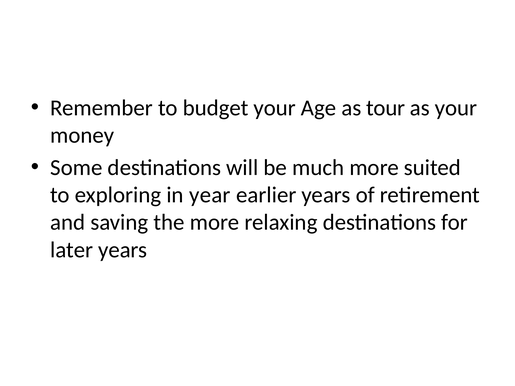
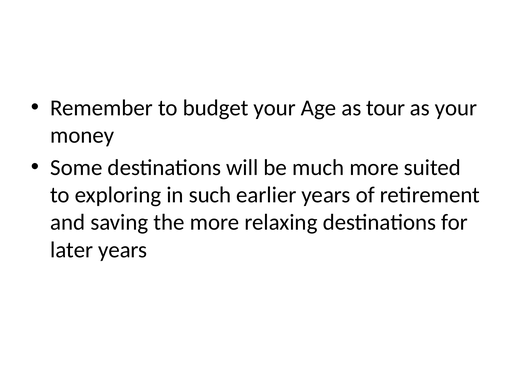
year: year -> such
